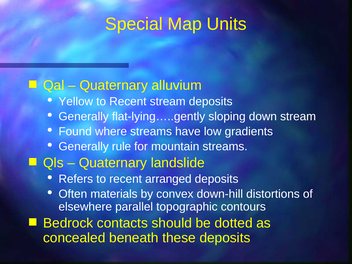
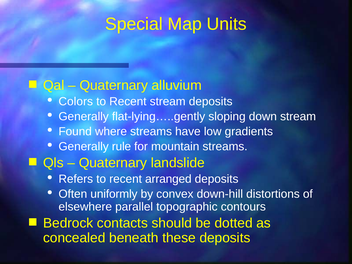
Yellow: Yellow -> Colors
materials: materials -> uniformly
